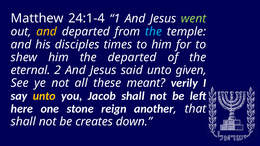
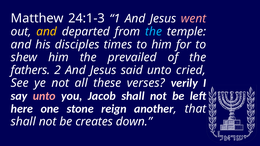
24:1-4: 24:1-4 -> 24:1-3
went colour: light green -> pink
the departed: departed -> prevailed
eternal: eternal -> fathers
given: given -> cried
meant: meant -> verses
unto at (44, 96) colour: yellow -> pink
